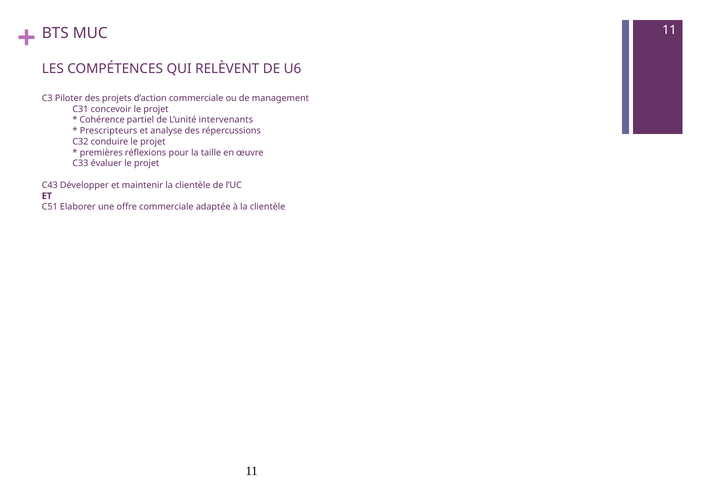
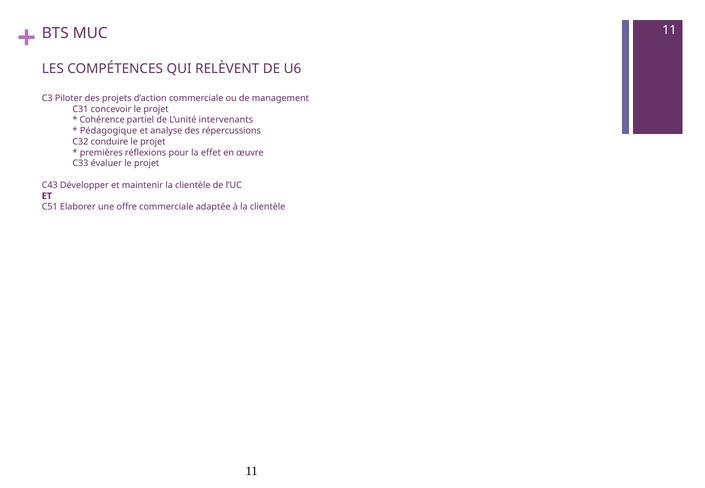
Prescripteurs: Prescripteurs -> Pédagogique
taille: taille -> effet
